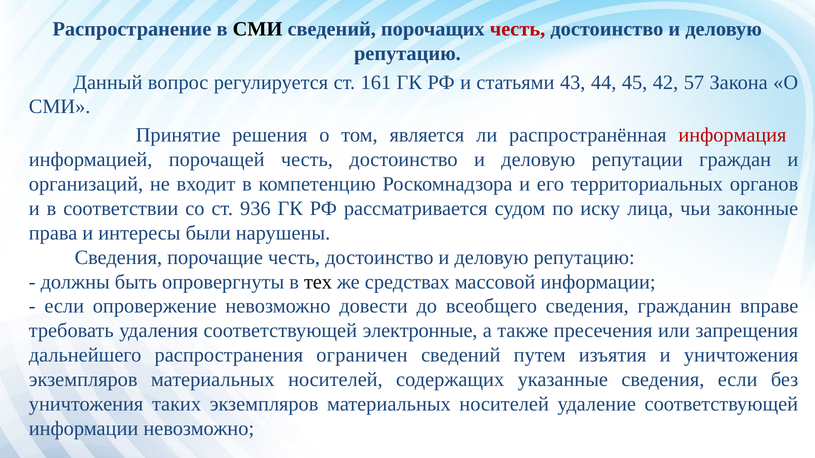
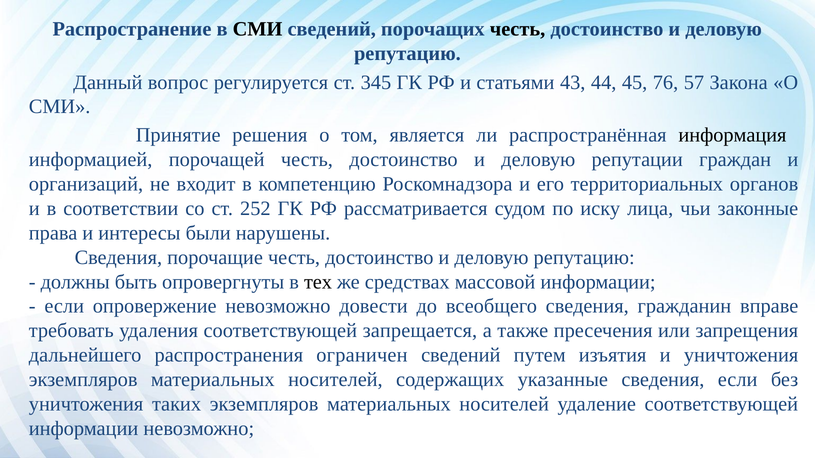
честь at (518, 29) colour: red -> black
161: 161 -> 345
42: 42 -> 76
информация colour: red -> black
936: 936 -> 252
электронные: электронные -> запрещается
